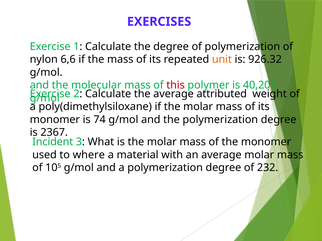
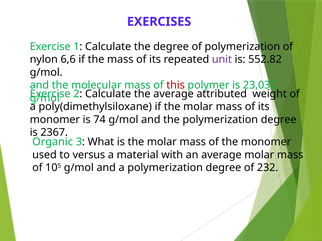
unit colour: orange -> purple
926.32: 926.32 -> 552.82
40,207: 40,207 -> 23,030
Incident: Incident -> Organic
where: where -> versus
